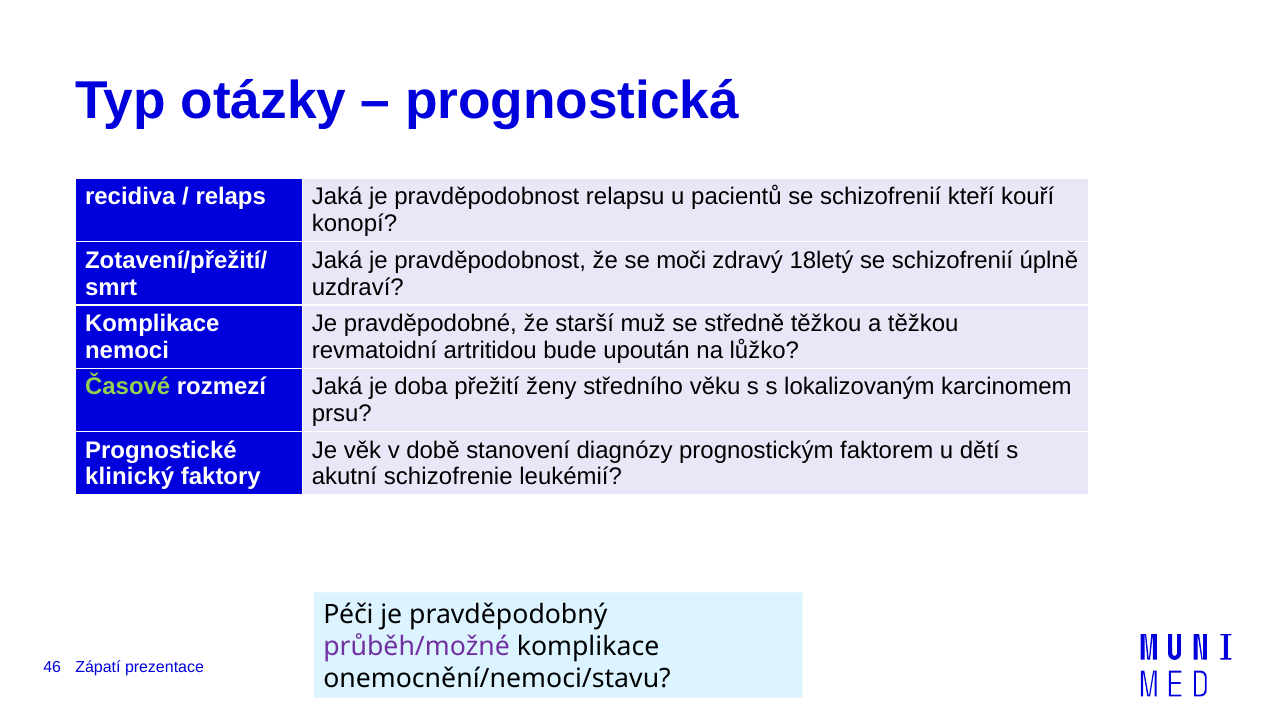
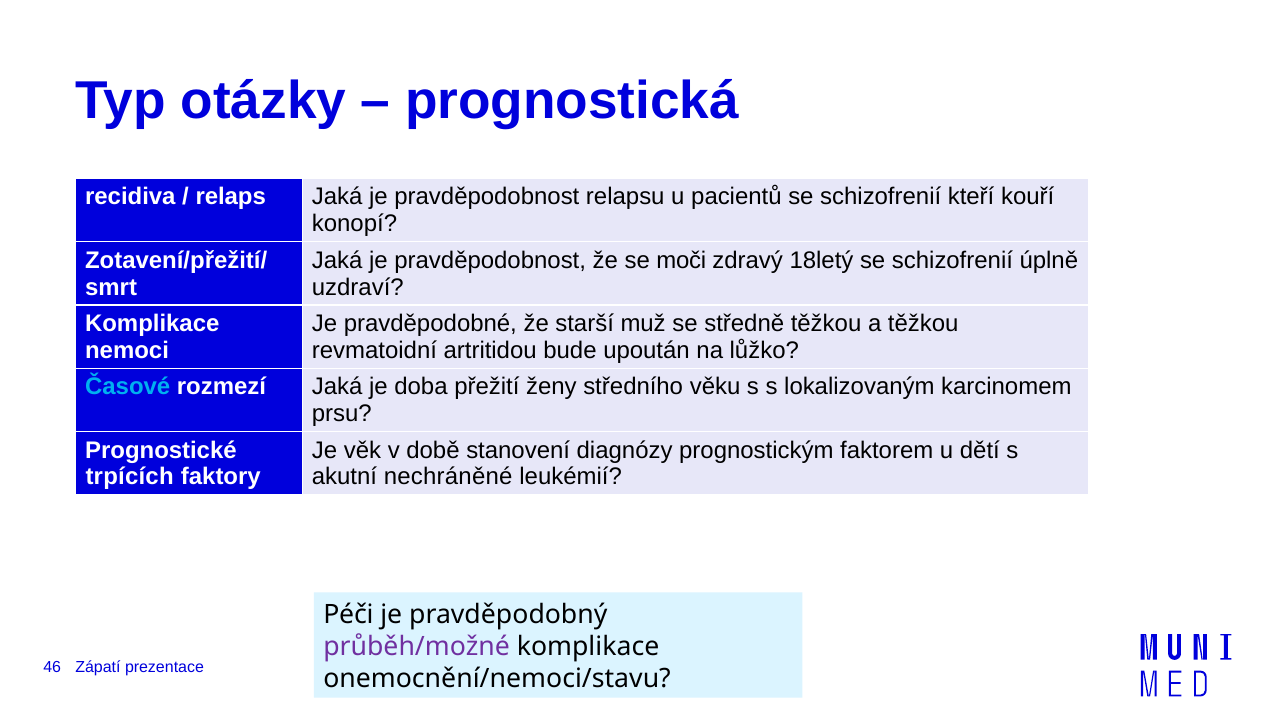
Časové colour: light green -> light blue
klinický: klinický -> trpících
schizofrenie: schizofrenie -> nechráněné
